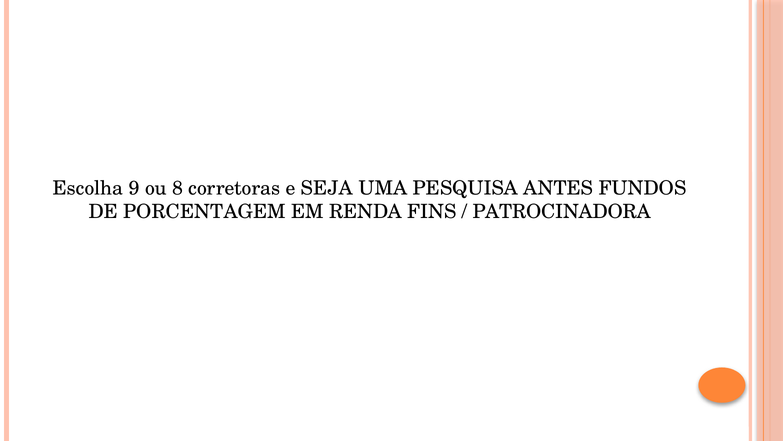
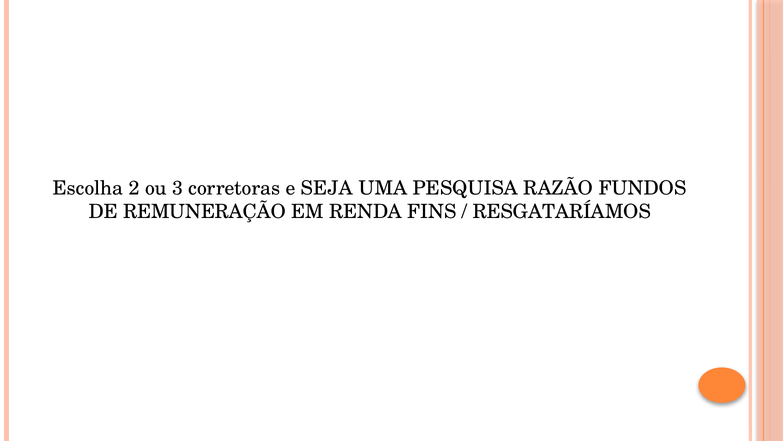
9: 9 -> 2
8: 8 -> 3
ANTES: ANTES -> RAZÃO
PORCENTAGEM: PORCENTAGEM -> REMUNERAÇÃO
PATROCINADORA: PATROCINADORA -> RESGATARÍAMOS
